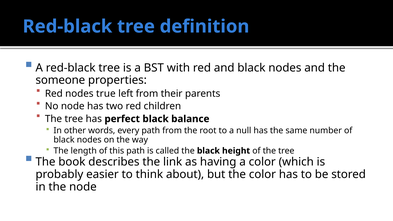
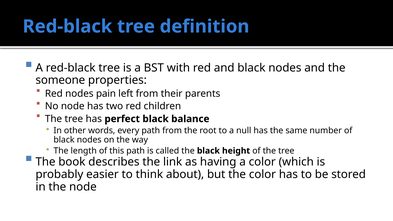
true: true -> pain
